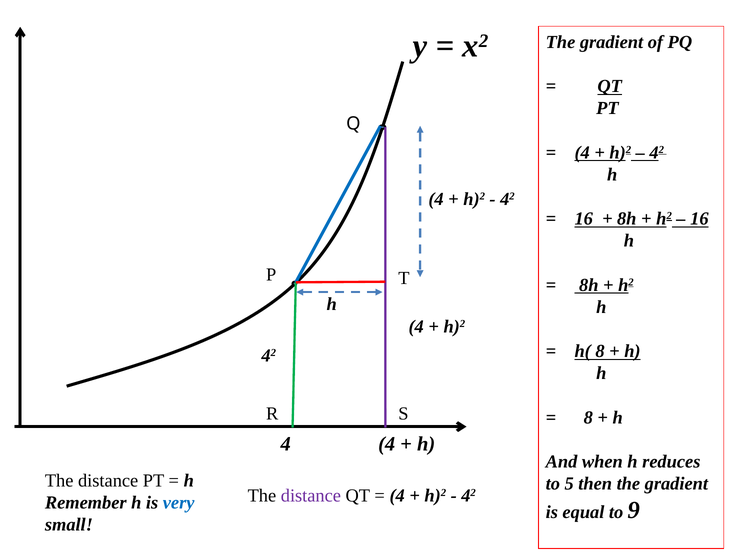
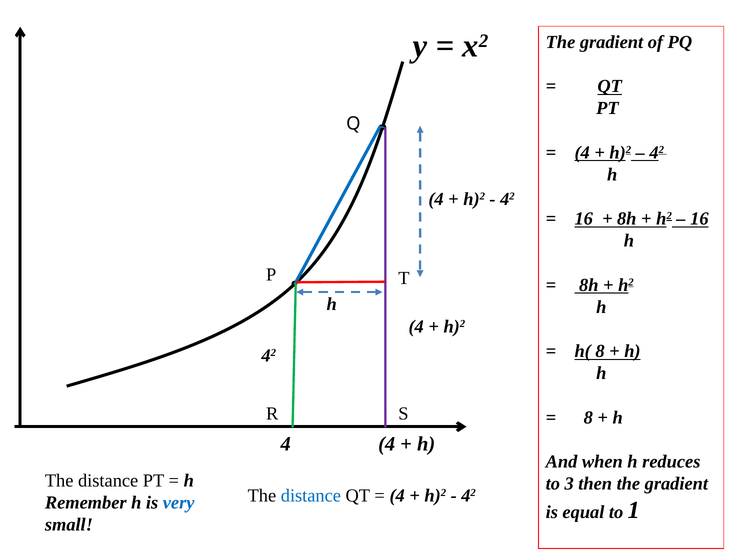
5: 5 -> 3
distance at (311, 495) colour: purple -> blue
9: 9 -> 1
